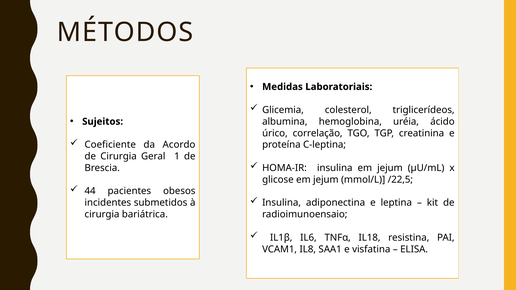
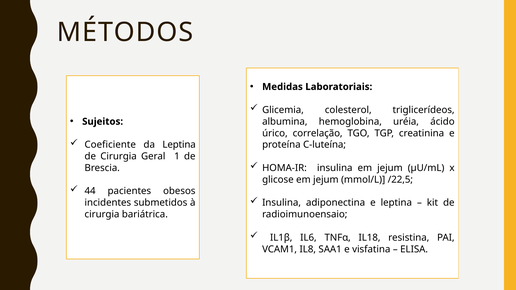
da Acordo: Acordo -> Leptina
C-leptina: C-leptina -> C-luteína
